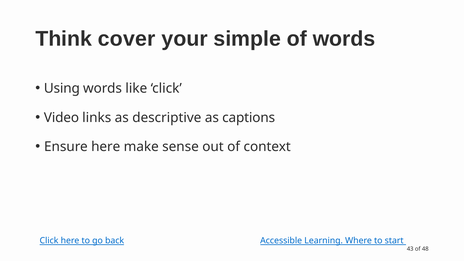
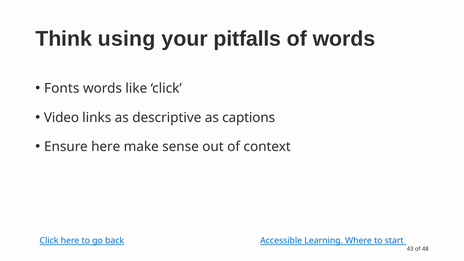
cover: cover -> using
simple: simple -> pitfalls
Using: Using -> Fonts
